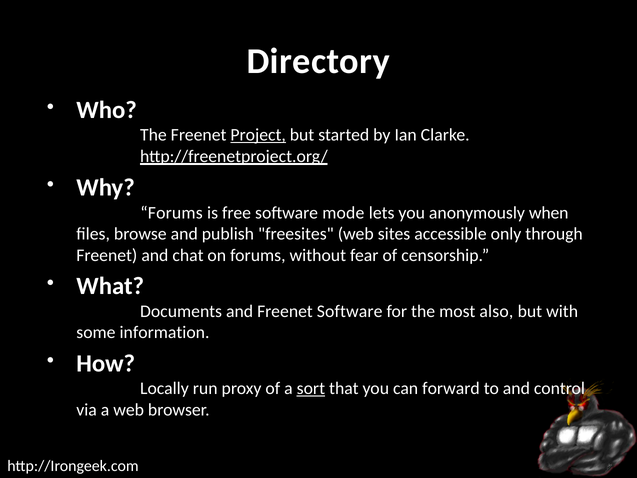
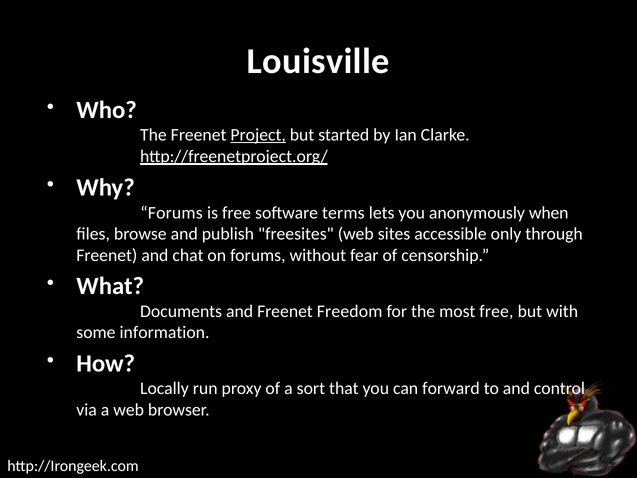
Directory: Directory -> Louisville
mode: mode -> terms
Freenet Software: Software -> Freedom
most also: also -> free
sort underline: present -> none
